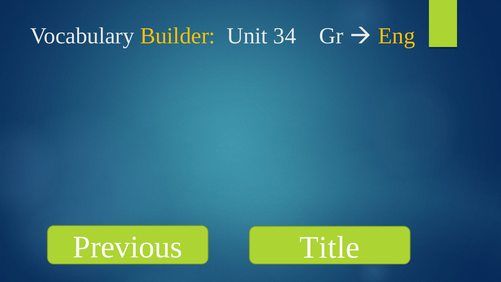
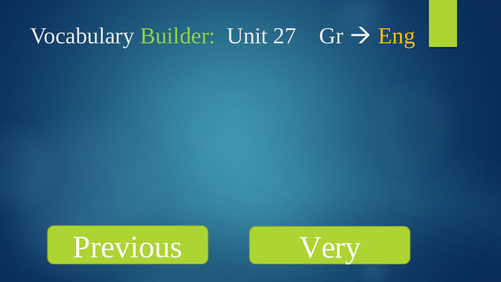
Builder colour: yellow -> light green
34: 34 -> 27
Title: Title -> Very
